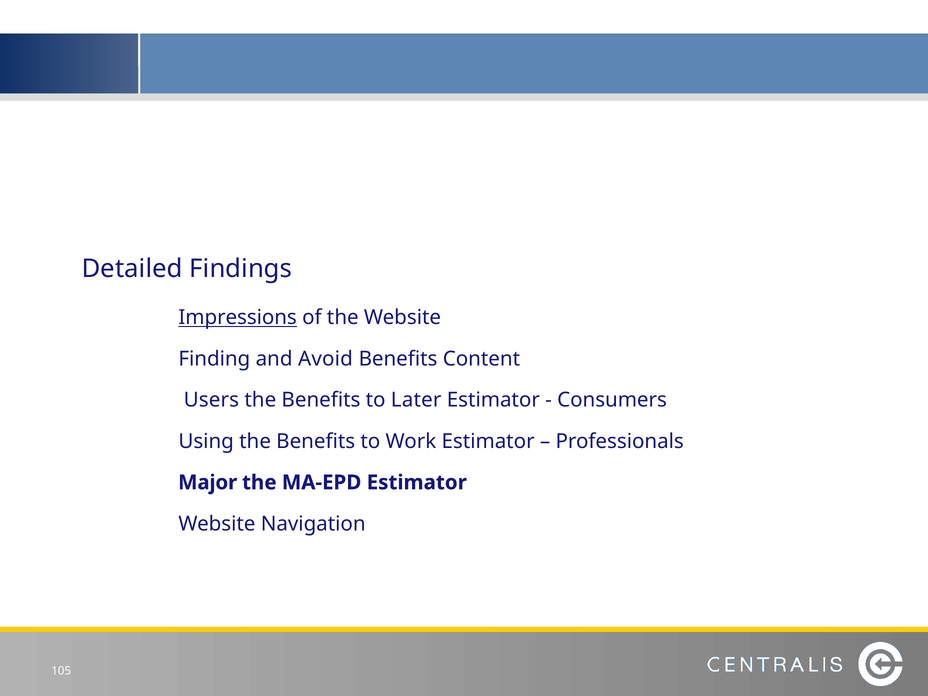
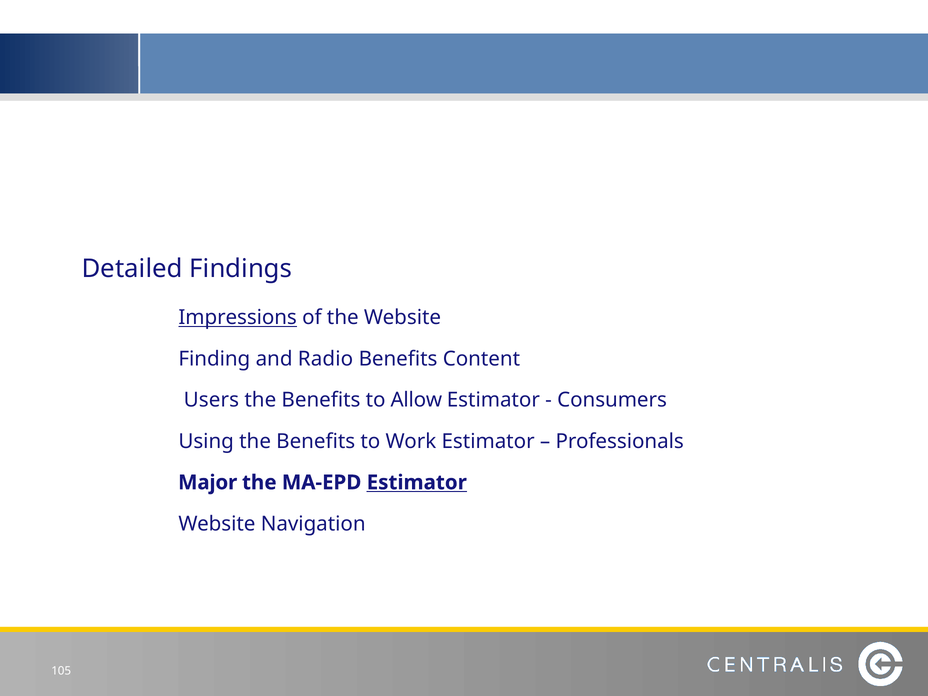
Avoid: Avoid -> Radio
Later: Later -> Allow
Estimator at (417, 483) underline: none -> present
